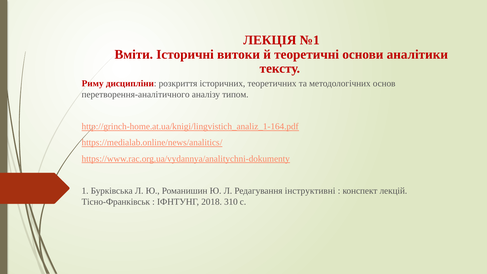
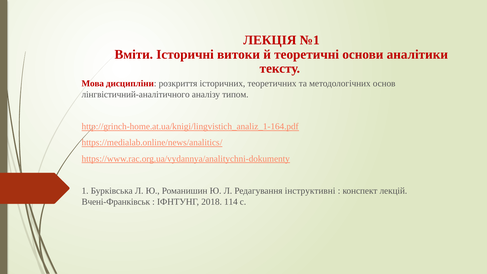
Риму: Риму -> Мова
перетворення-аналітичного: перетворення-аналітичного -> лінгвістичний-аналітичного
Тісно-Франківськ: Тісно-Франківськ -> Вчені-Франківськ
310: 310 -> 114
